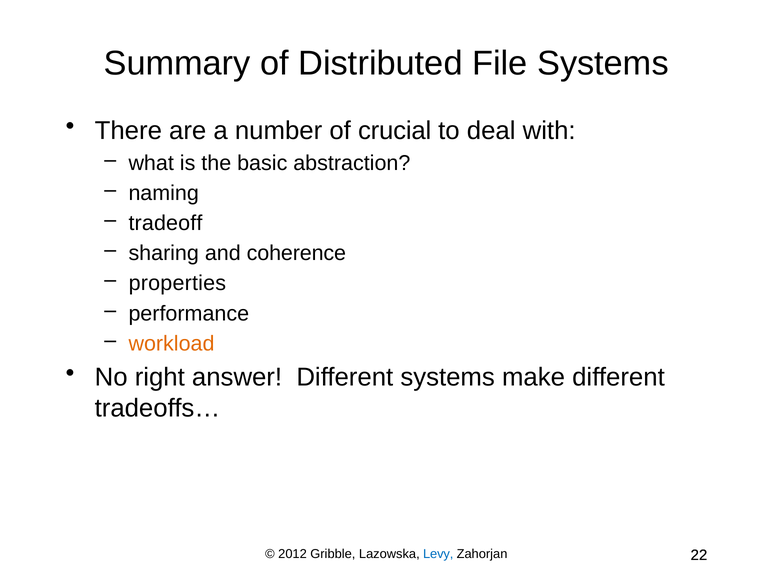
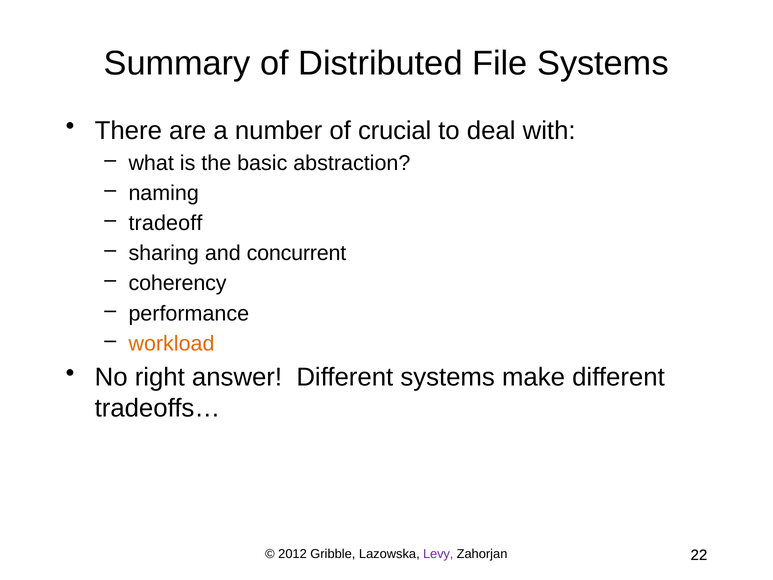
coherence: coherence -> concurrent
properties: properties -> coherency
Levy colour: blue -> purple
